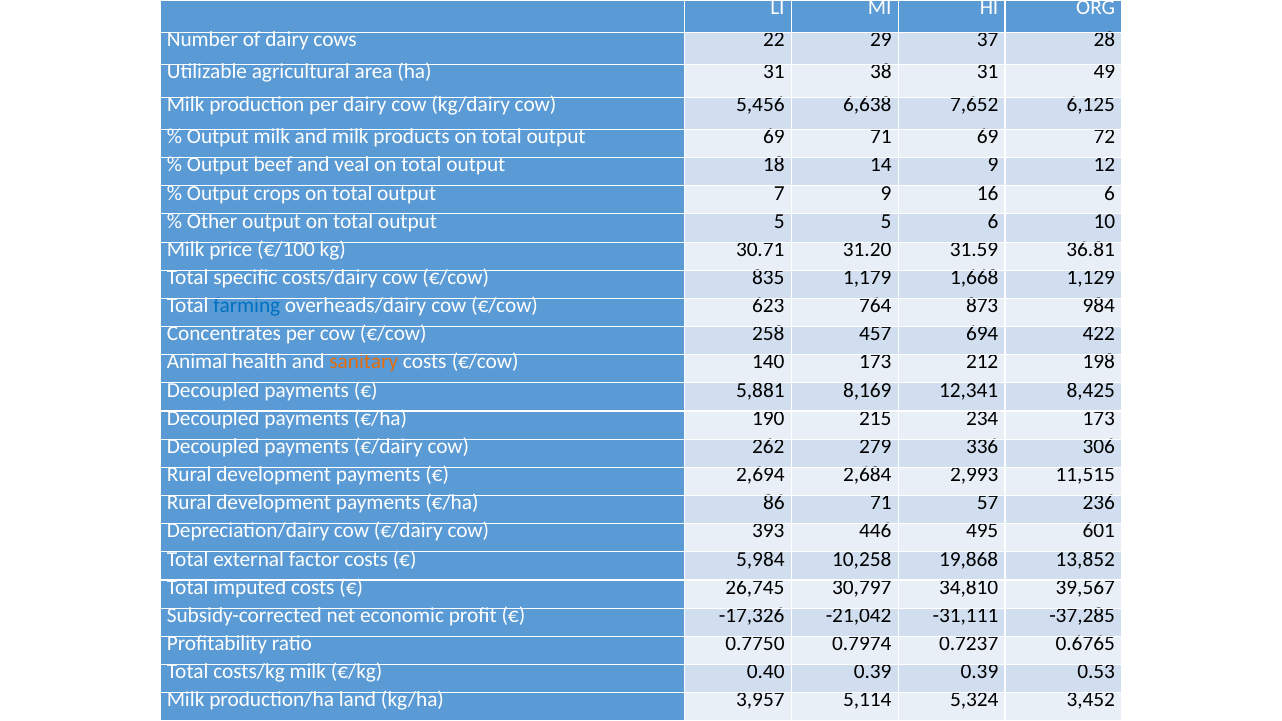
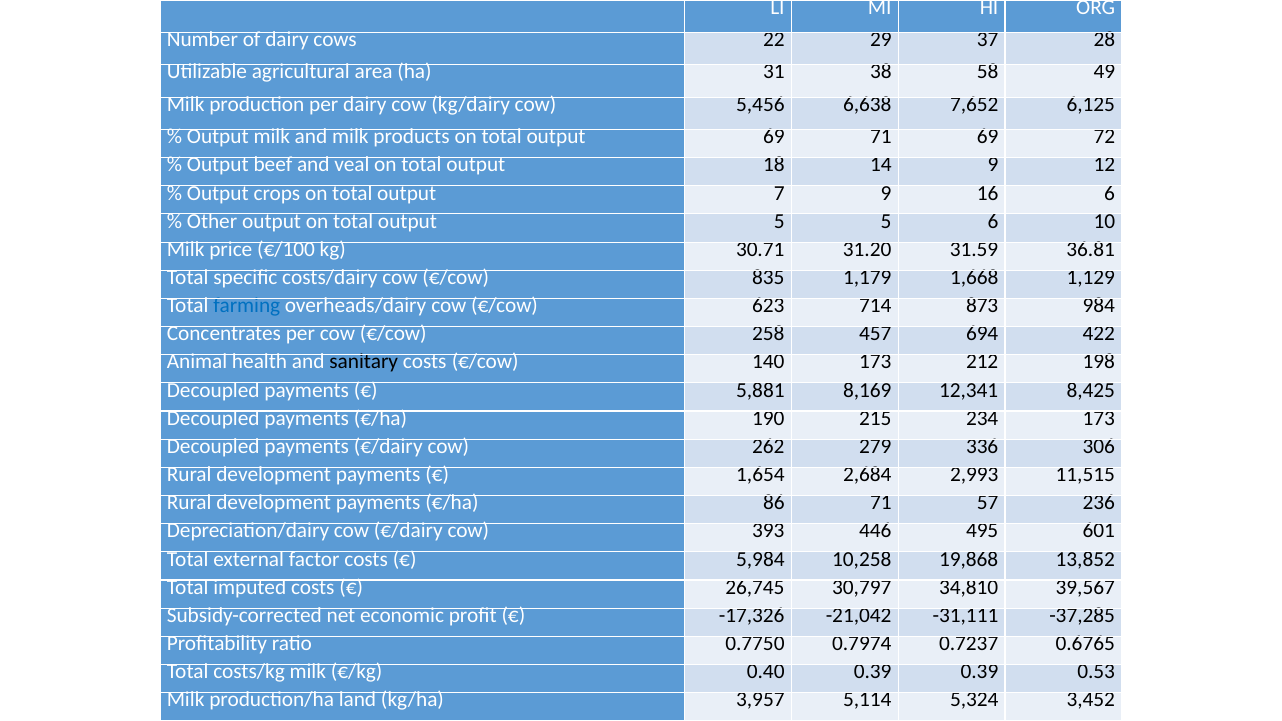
38 31: 31 -> 58
764: 764 -> 714
sanitary colour: orange -> black
2,694: 2,694 -> 1,654
